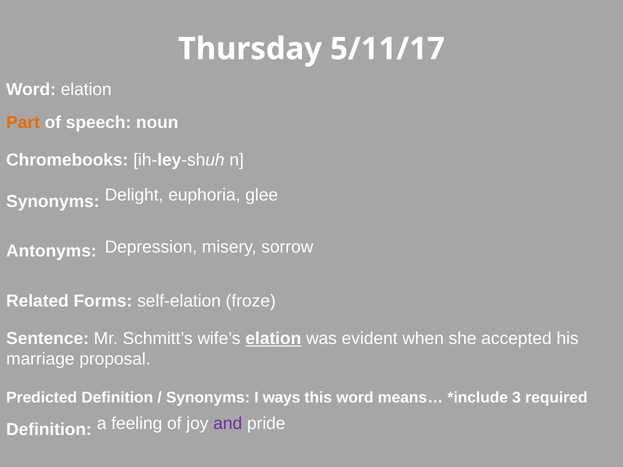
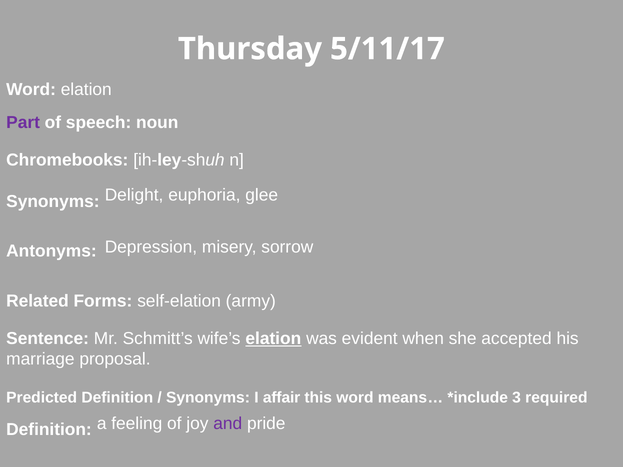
Part colour: orange -> purple
froze: froze -> army
ways: ways -> affair
